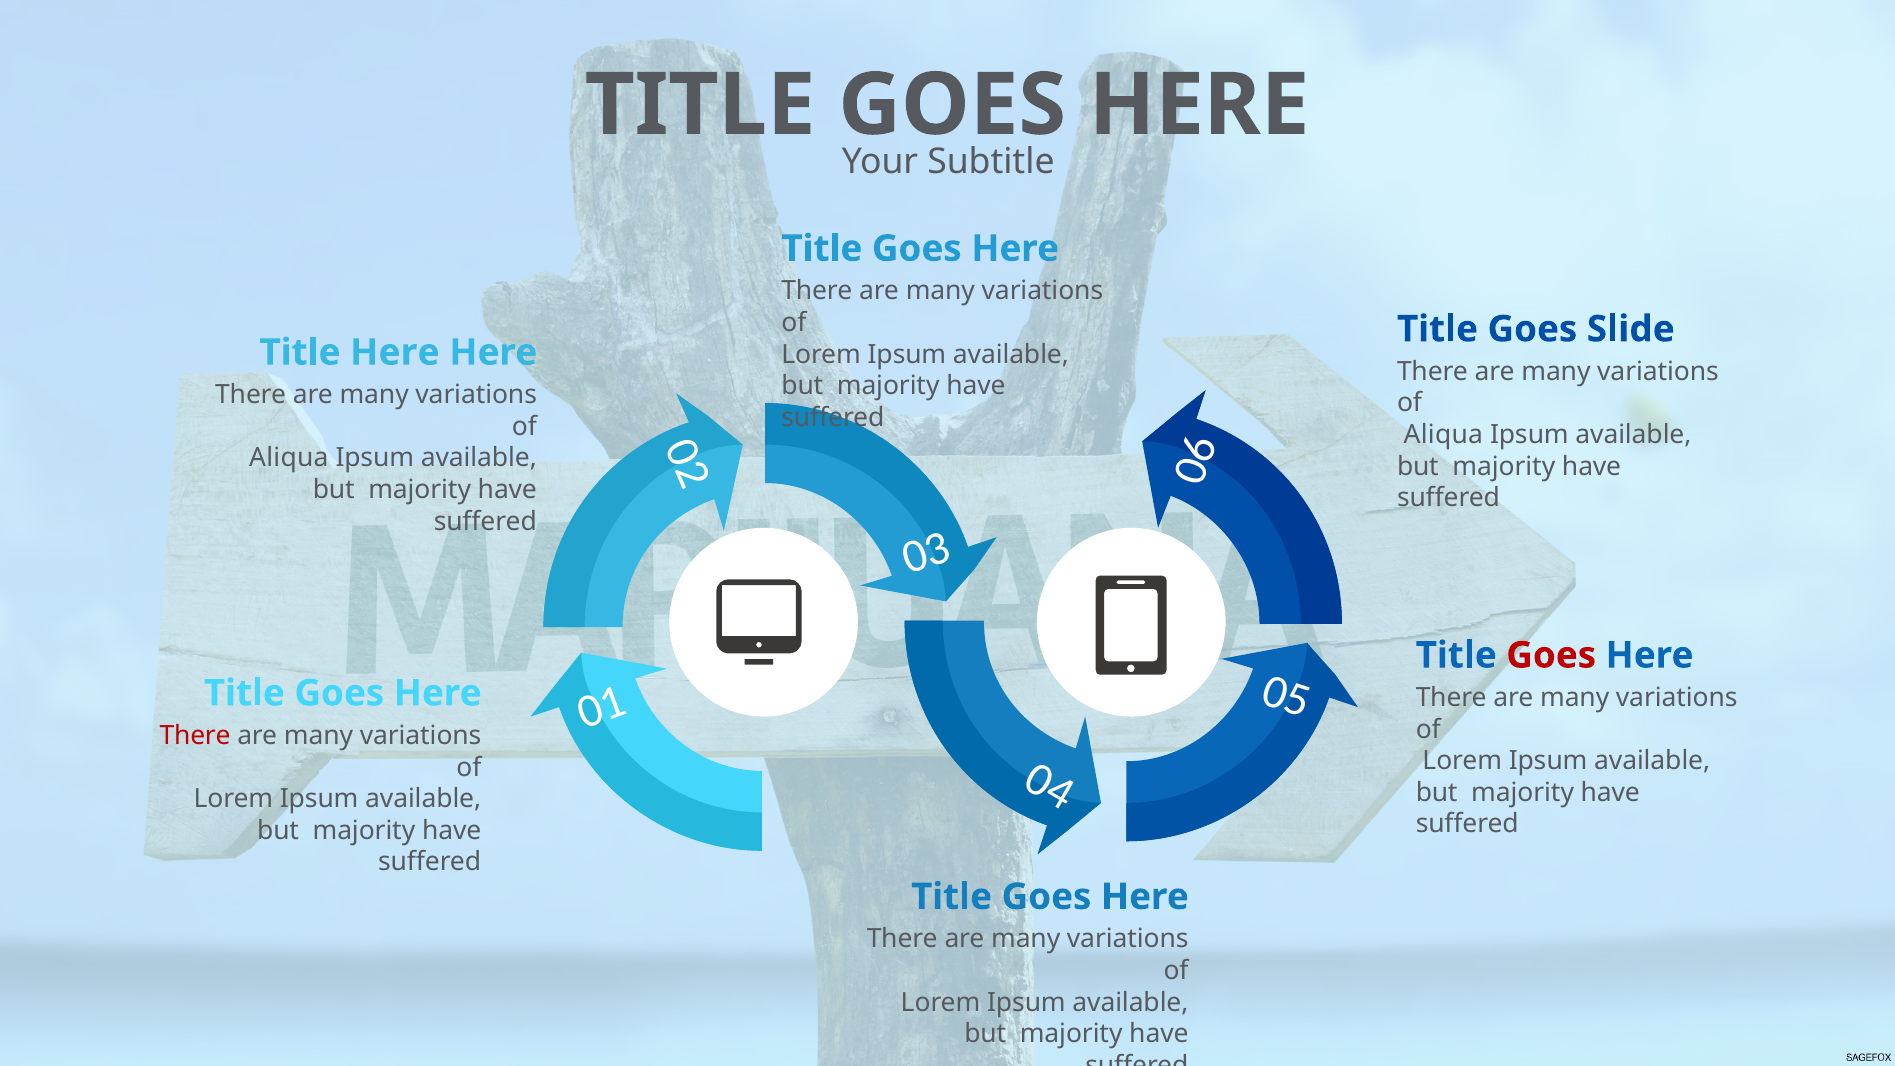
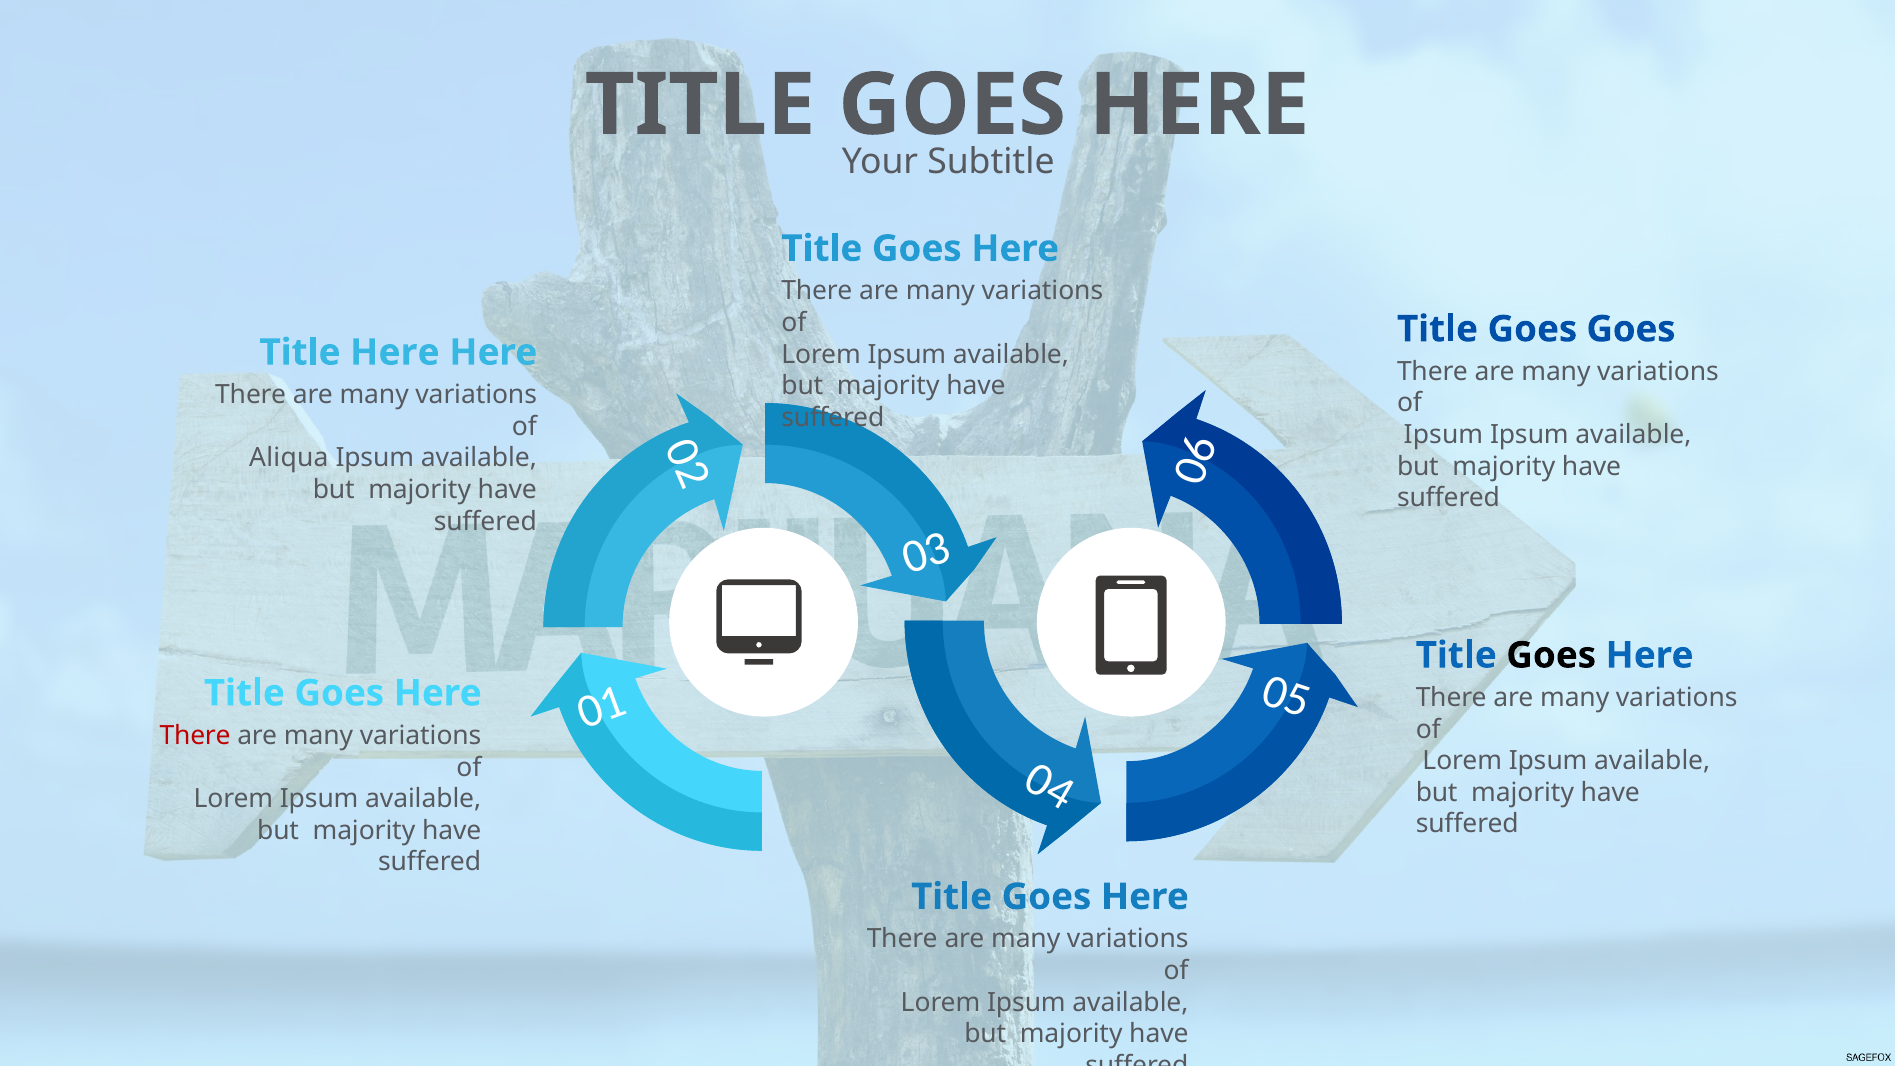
Goes Slide: Slide -> Goes
Aliqua at (1443, 435): Aliqua -> Ipsum
Goes at (1551, 655) colour: red -> black
